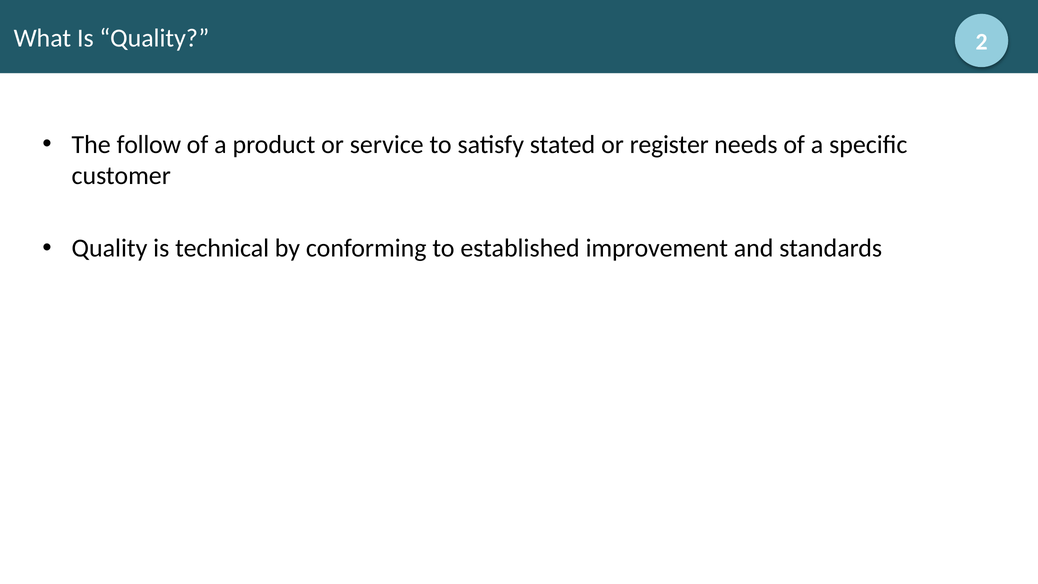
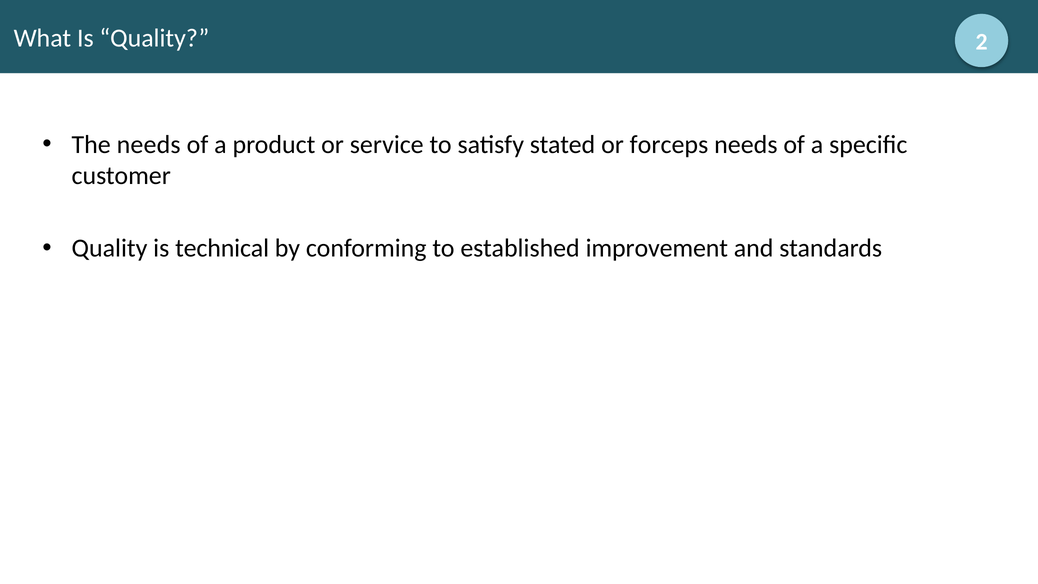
The follow: follow -> needs
register: register -> forceps
